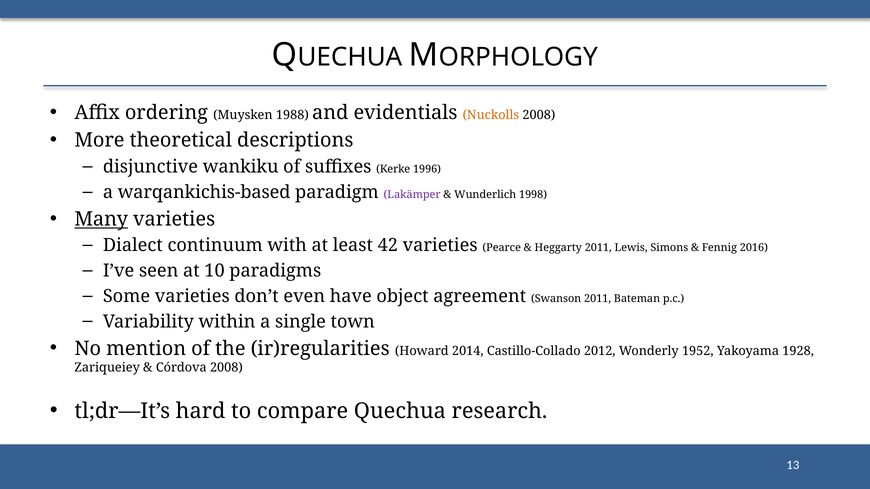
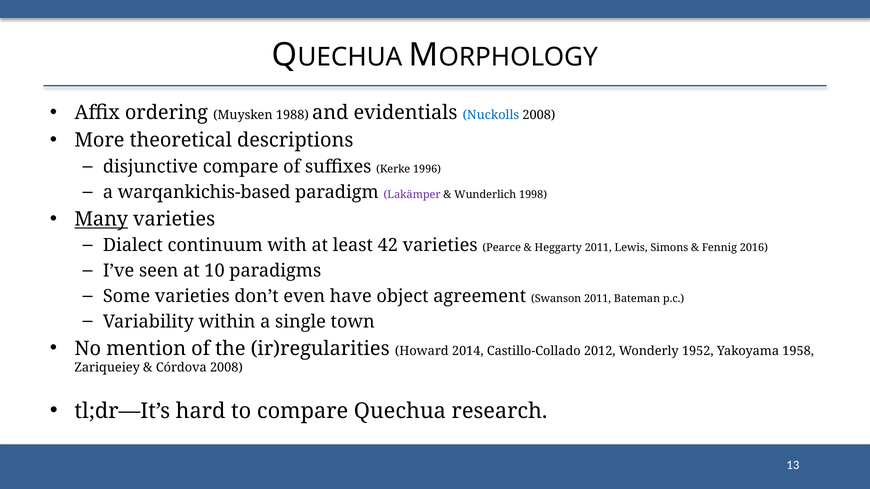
Nuckolls colour: orange -> blue
disjunctive wankiku: wankiku -> compare
1928: 1928 -> 1958
